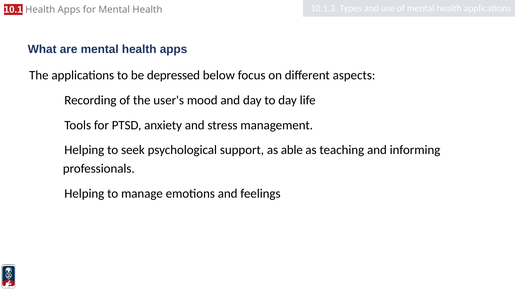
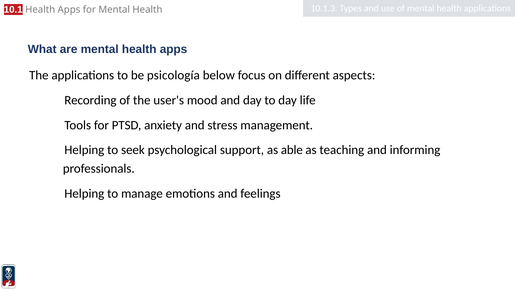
depressed: depressed -> psicología
